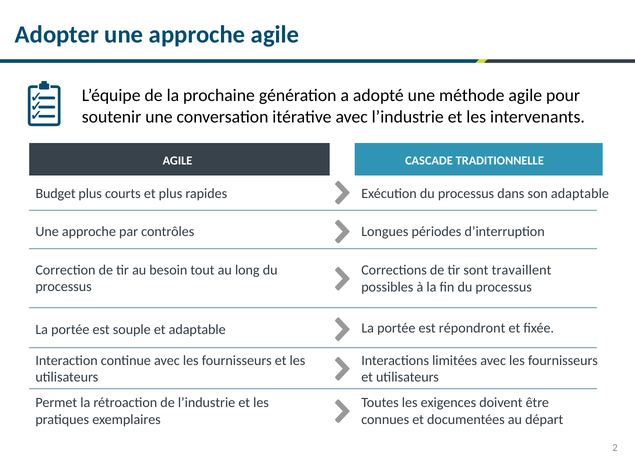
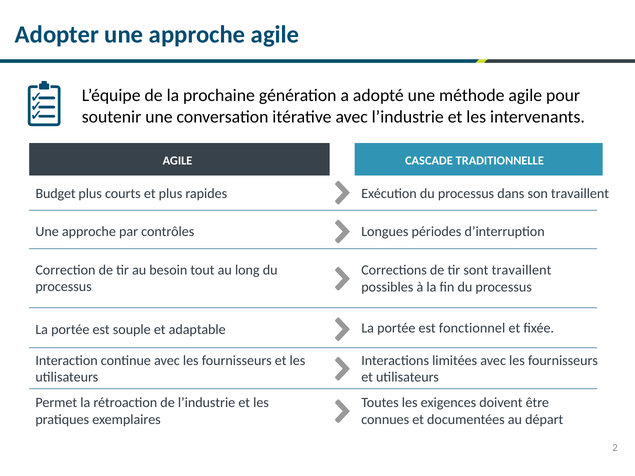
son adaptable: adaptable -> travaillent
répondront: répondront -> fonctionnel
